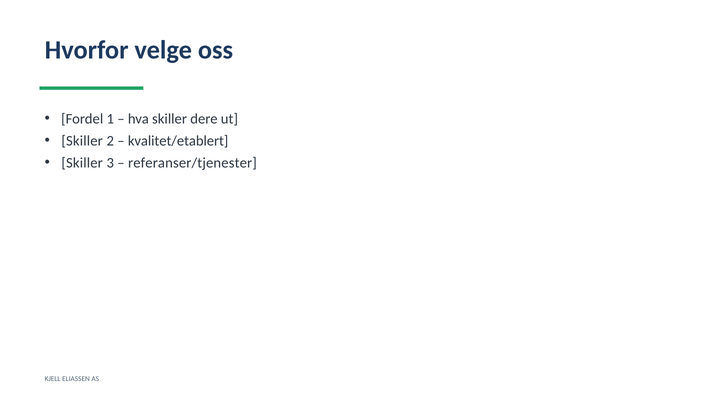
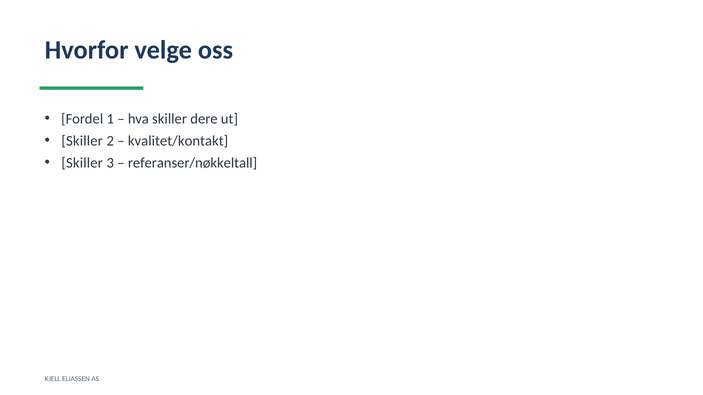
kvalitet/etablert: kvalitet/etablert -> kvalitet/kontakt
referanser/tjenester: referanser/tjenester -> referanser/nøkkeltall
